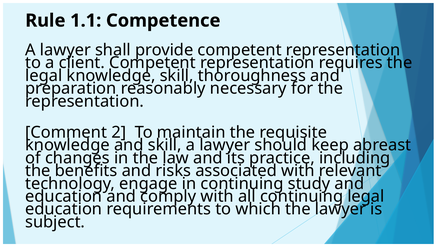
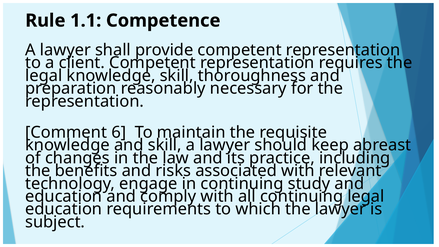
2: 2 -> 6
